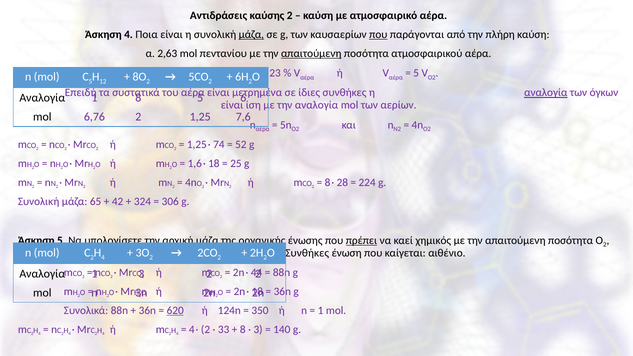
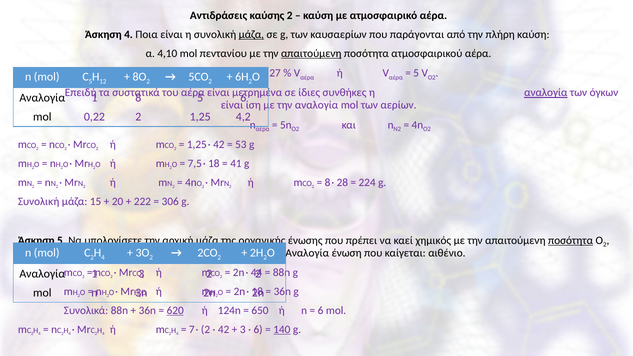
που at (378, 35) underline: present -> none
2,63: 2,63 -> 4,10
23: 23 -> 27
6,76: 6,76 -> 0,22
7,6: 7,6 -> 4,2
74 at (219, 144): 74 -> 42
52: 52 -> 53
1,6: 1,6 -> 7,5
25: 25 -> 41
65: 65 -> 15
42: 42 -> 20
324: 324 -> 222
πρέπει underline: present -> none
ποσότητα at (571, 240) underline: none -> present
Συνθήκες at (307, 253): Συνθήκες -> Αναλογία
350: 350 -> 650
1 at (321, 311): 1 -> 6
4 at (192, 330): 4 -> 7
33 at (224, 330): 33 -> 42
8 at (243, 330): 8 -> 3
3 at (258, 330): 3 -> 6
140 underline: none -> present
